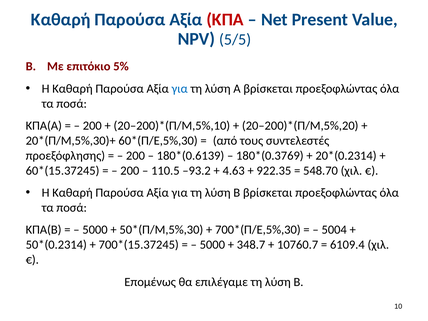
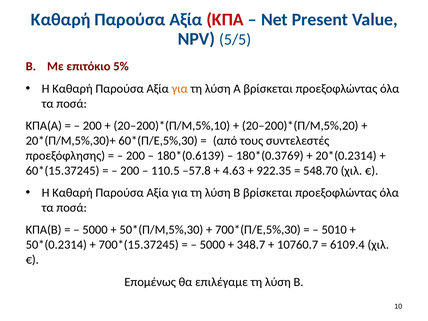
για at (180, 89) colour: blue -> orange
–93.2: –93.2 -> –57.8
5004: 5004 -> 5010
